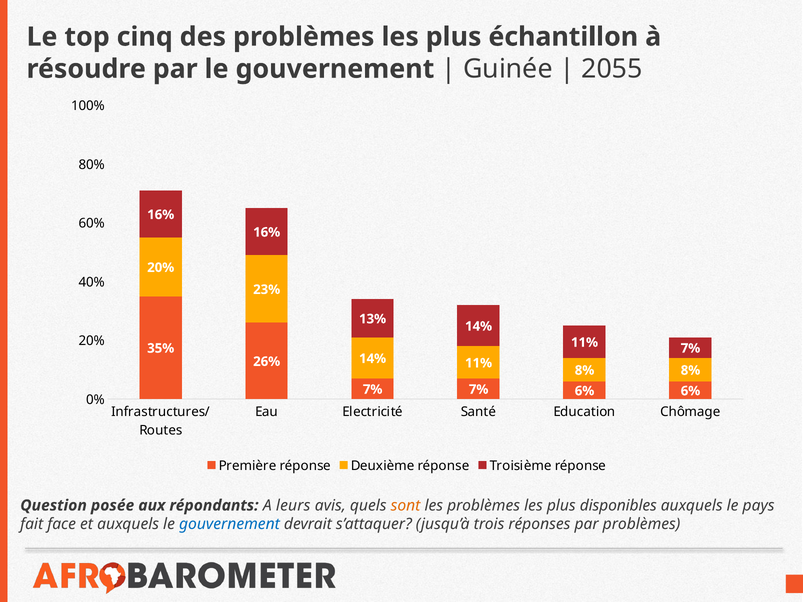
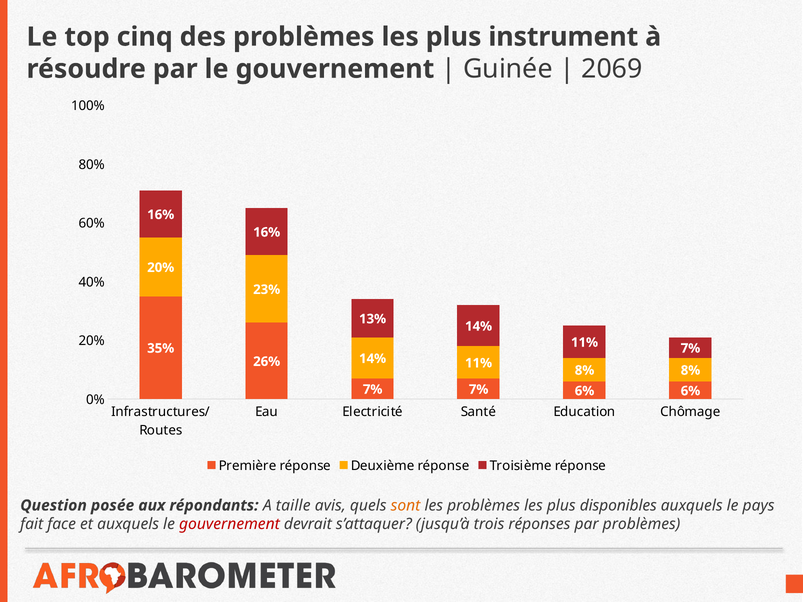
échantillon: échantillon -> instrument
2055: 2055 -> 2069
leurs: leurs -> taille
gouvernement at (229, 524) colour: blue -> red
